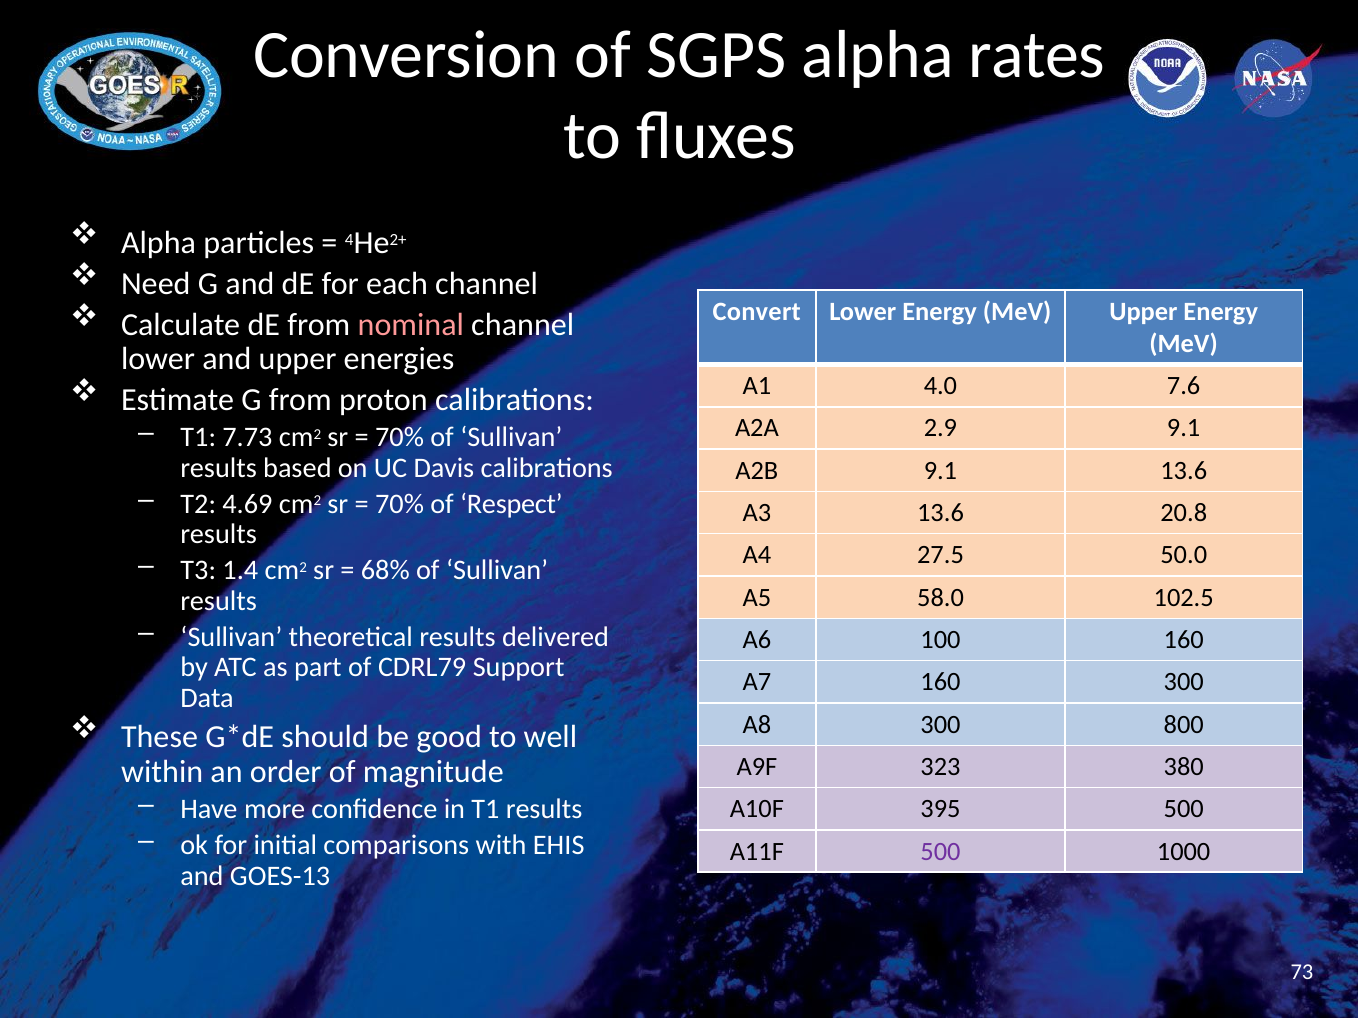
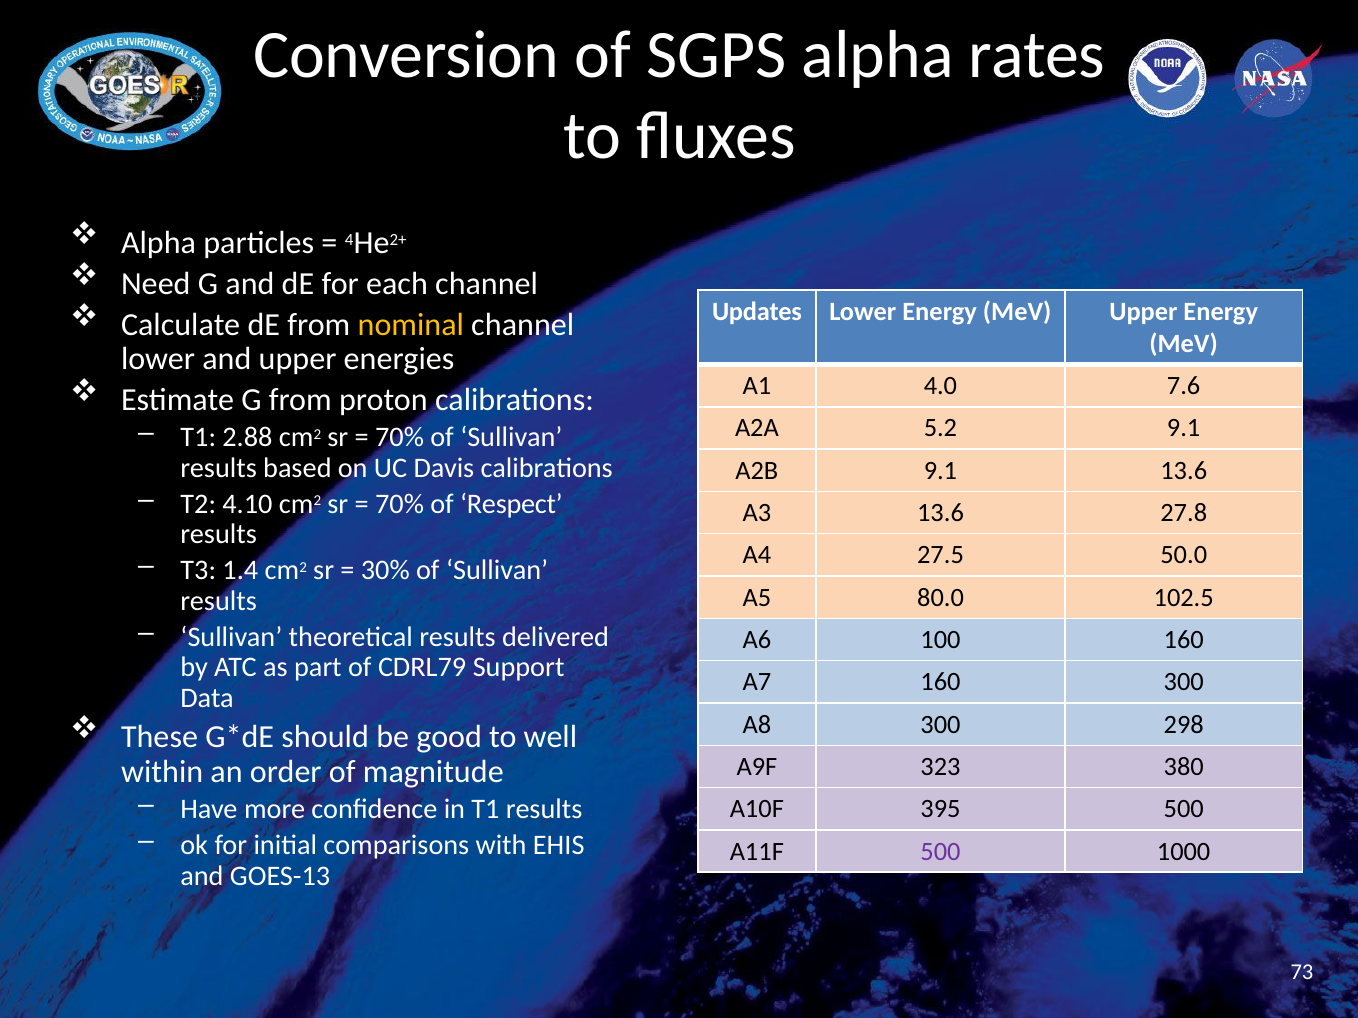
Convert: Convert -> Updates
nominal colour: pink -> yellow
2.9: 2.9 -> 5.2
7.73: 7.73 -> 2.88
4.69: 4.69 -> 4.10
20.8: 20.8 -> 27.8
68%: 68% -> 30%
58.0: 58.0 -> 80.0
800: 800 -> 298
